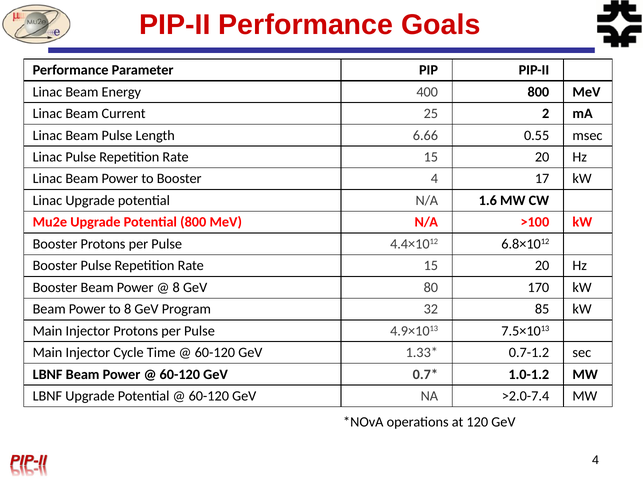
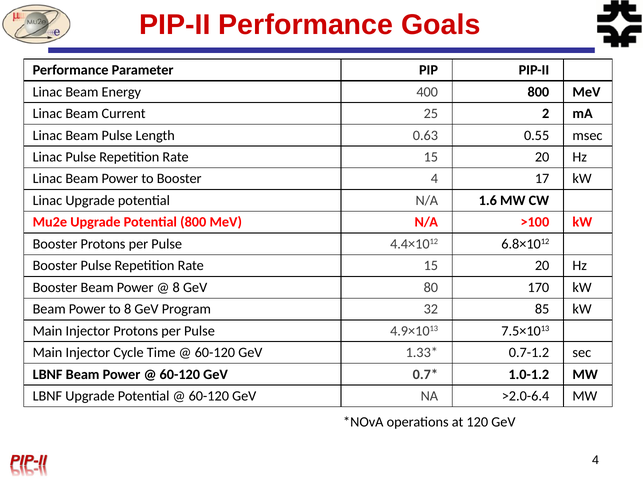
6.66: 6.66 -> 0.63
>2.0-7.4: >2.0-7.4 -> >2.0-6.4
